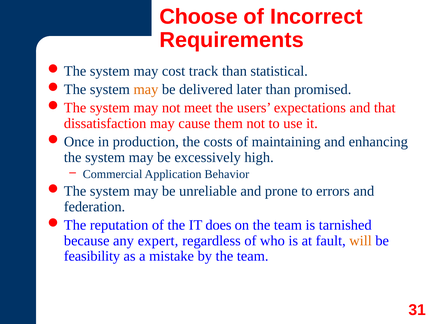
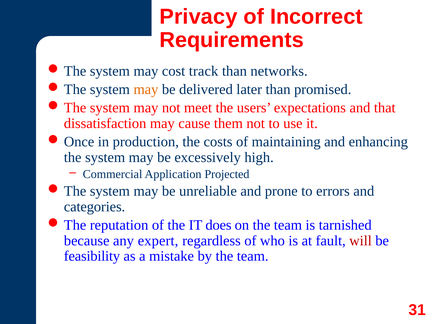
Choose: Choose -> Privacy
statistical: statistical -> networks
Behavior: Behavior -> Projected
federation: federation -> categories
will colour: orange -> red
